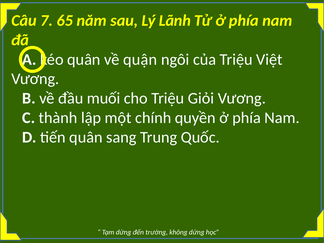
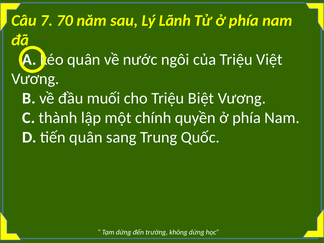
65: 65 -> 70
quận: quận -> nước
Giỏi: Giỏi -> Biệt
